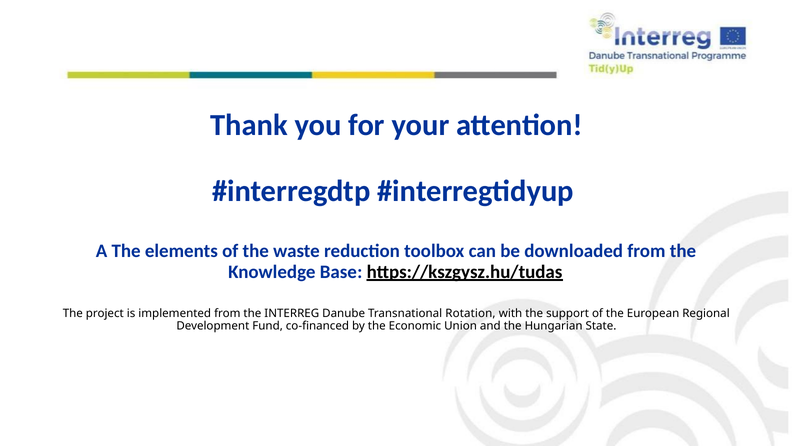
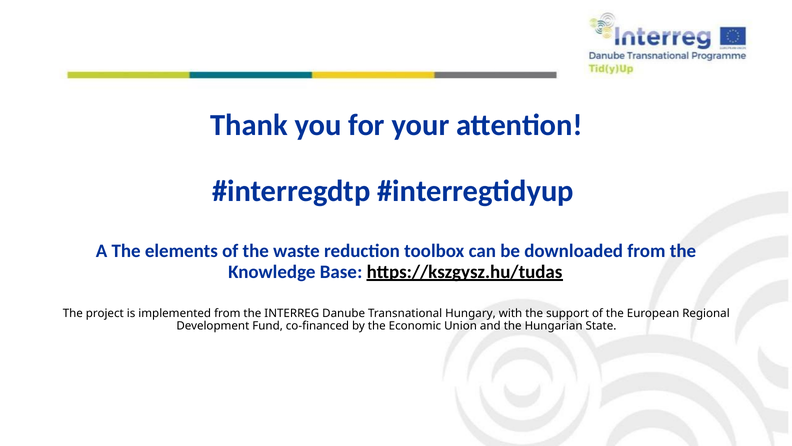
Rotation: Rotation -> Hungary
